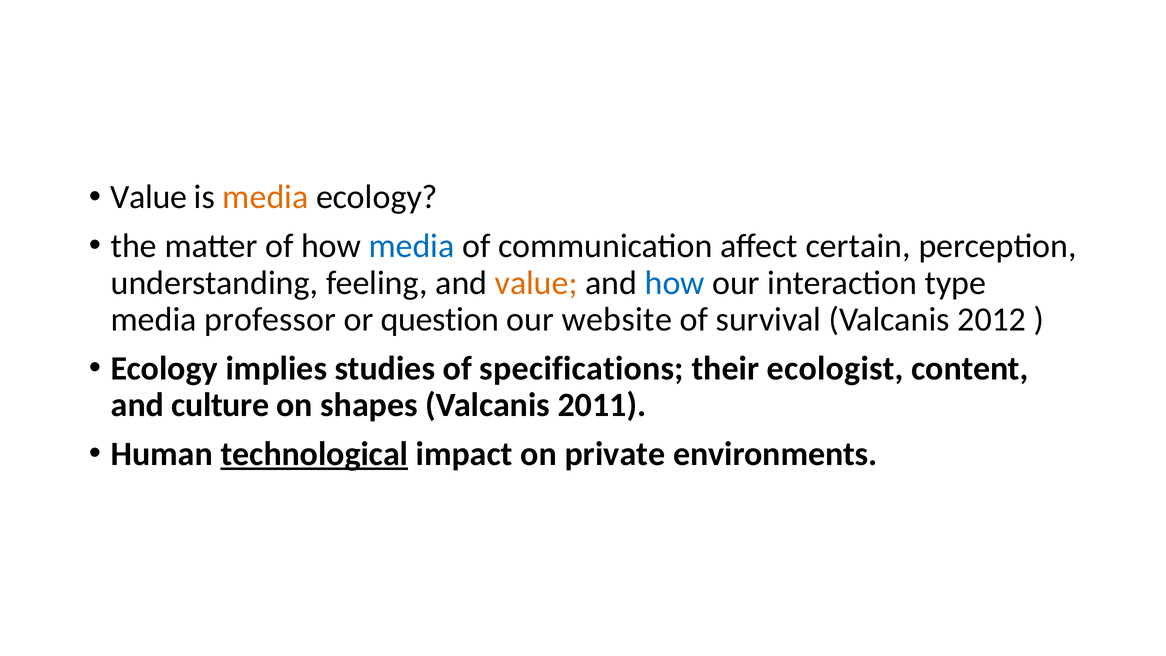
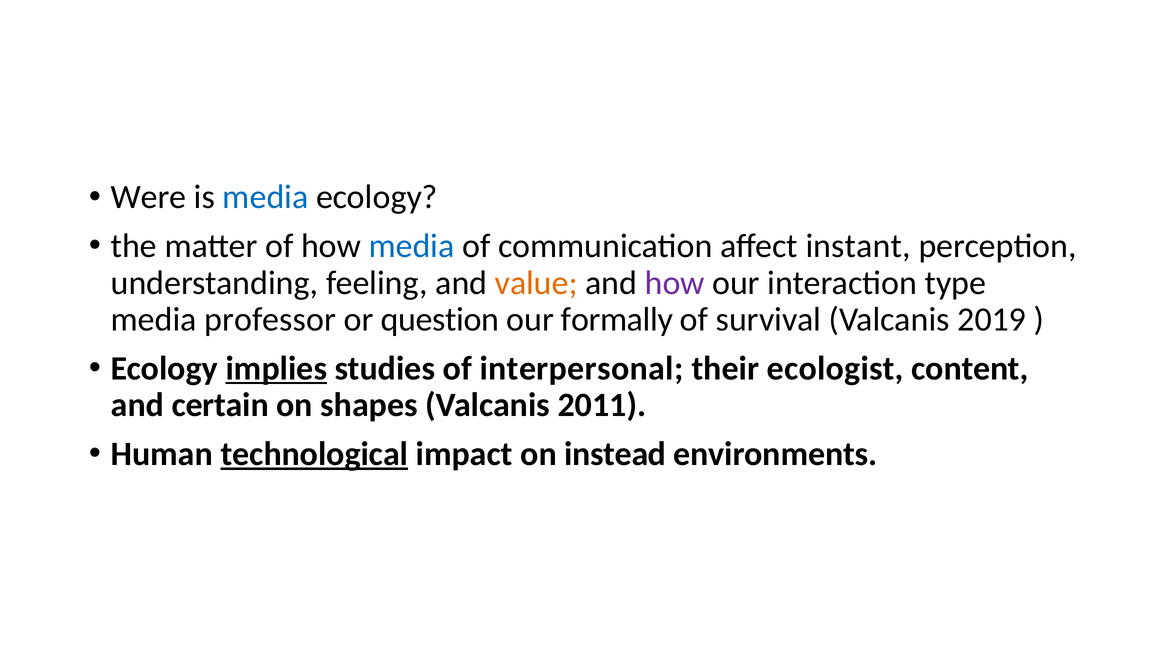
Value at (149, 197): Value -> Were
media at (265, 197) colour: orange -> blue
certain: certain -> instant
how at (675, 283) colour: blue -> purple
website: website -> formally
2012: 2012 -> 2019
implies underline: none -> present
specifications: specifications -> interpersonal
culture: culture -> certain
private: private -> instead
